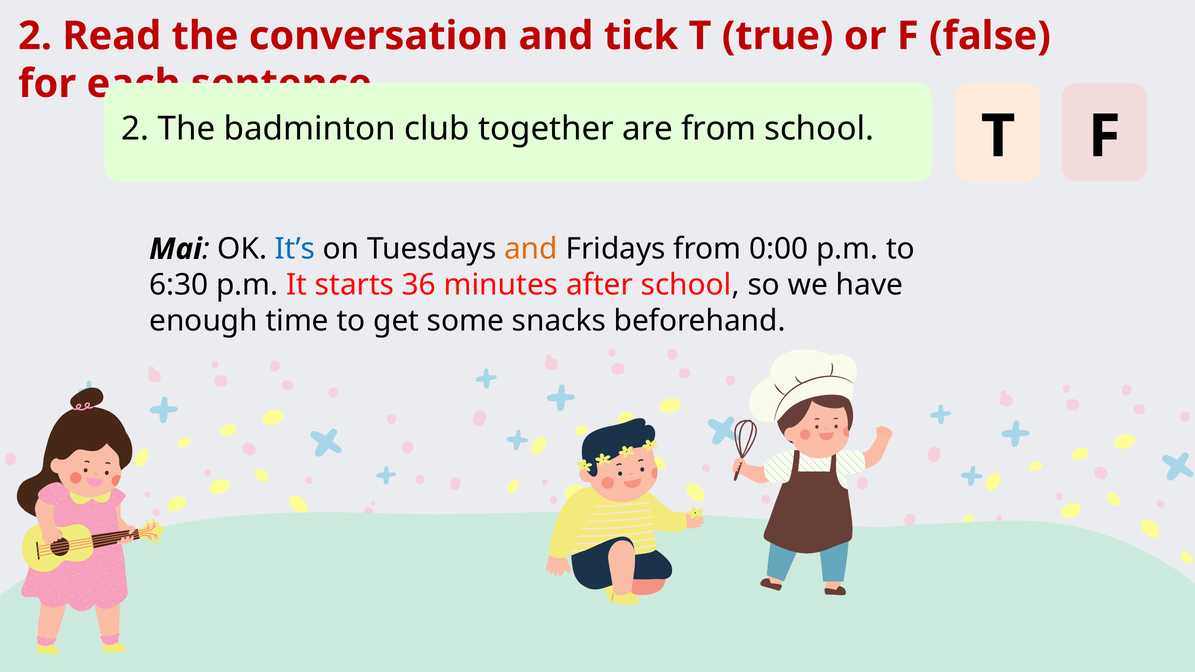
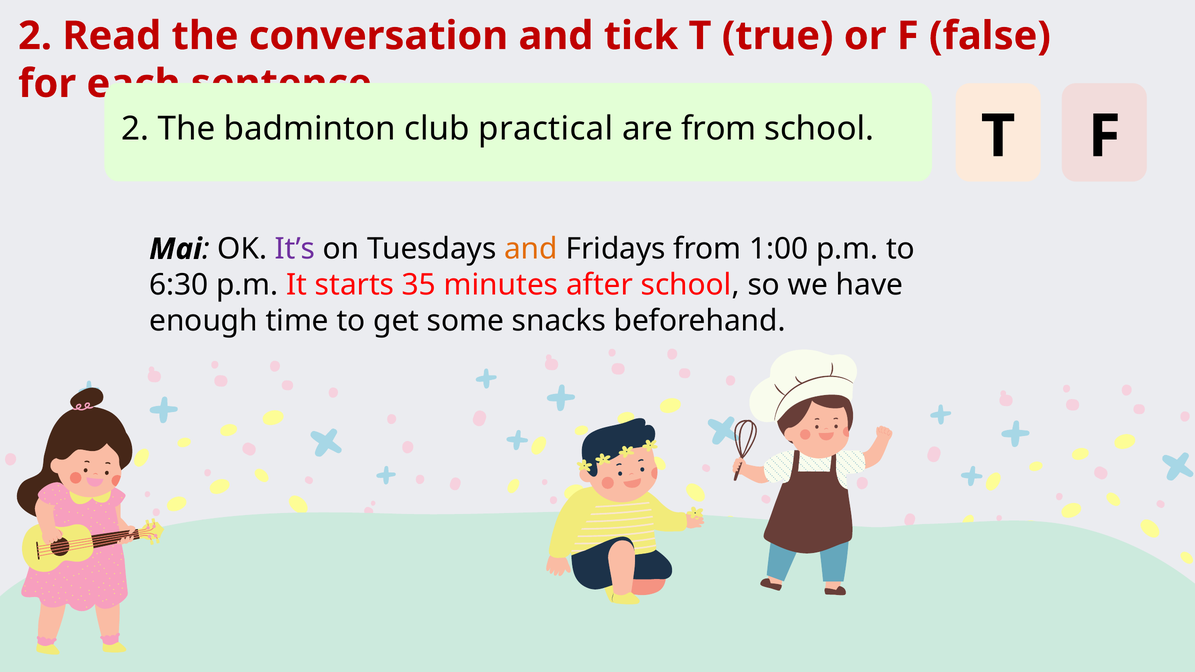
together: together -> practical
It’s colour: blue -> purple
0:00: 0:00 -> 1:00
36: 36 -> 35
